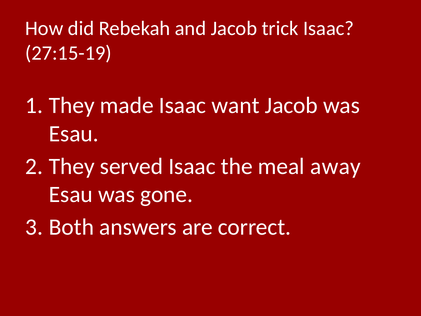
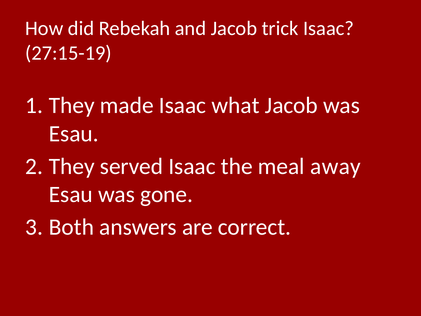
want: want -> what
